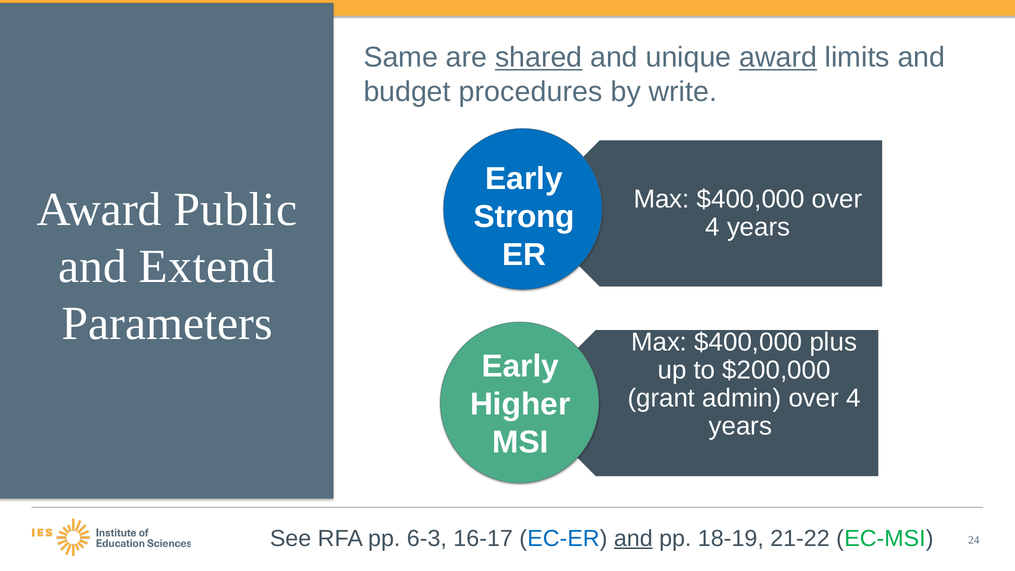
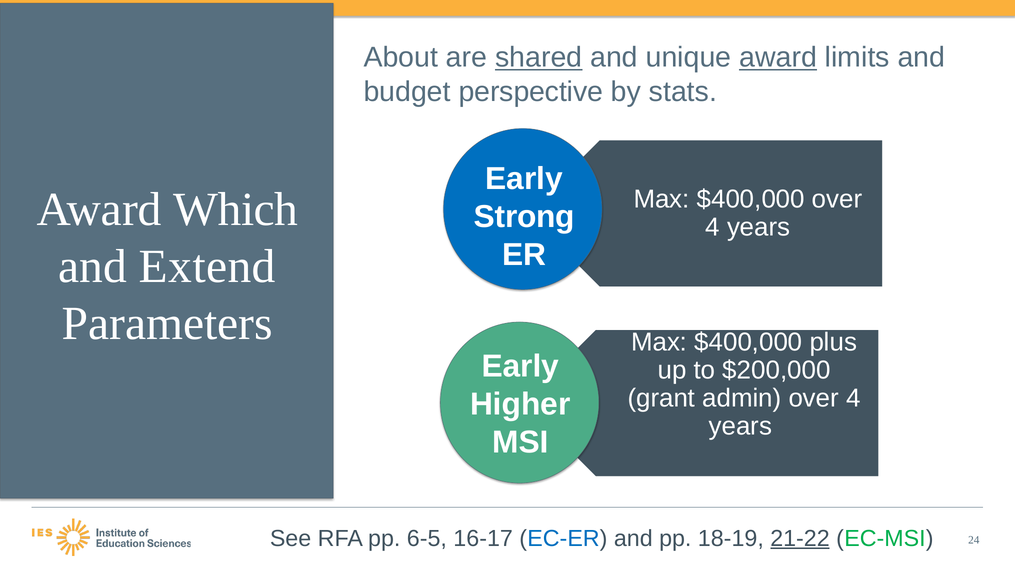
Same: Same -> About
procedures: procedures -> perspective
write: write -> stats
Public: Public -> Which
6-3: 6-3 -> 6-5
and at (633, 538) underline: present -> none
21-22 underline: none -> present
